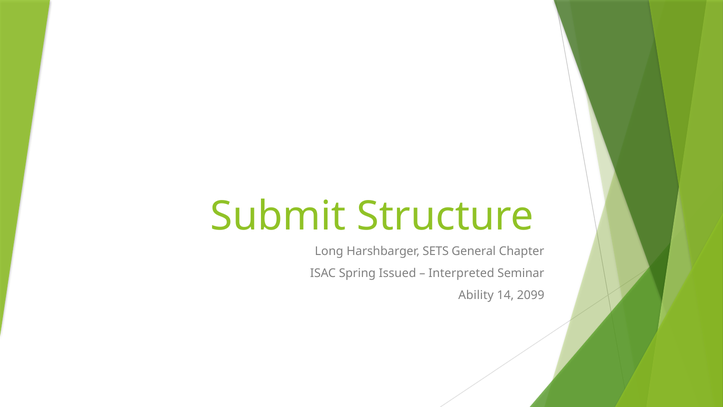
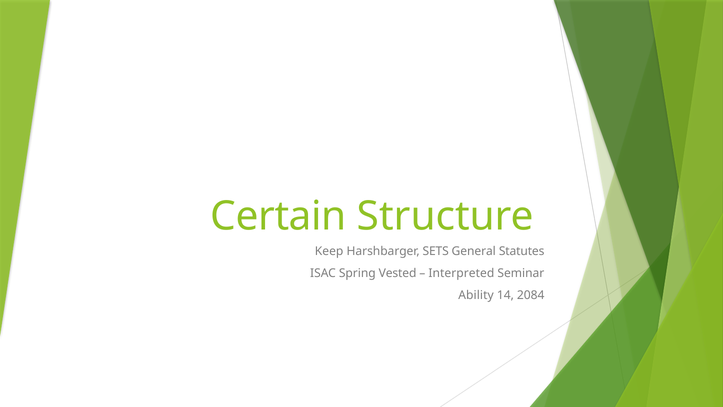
Submit: Submit -> Certain
Long: Long -> Keep
Chapter: Chapter -> Statutes
Issued: Issued -> Vested
2099: 2099 -> 2084
